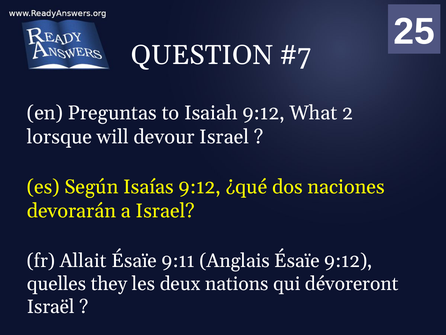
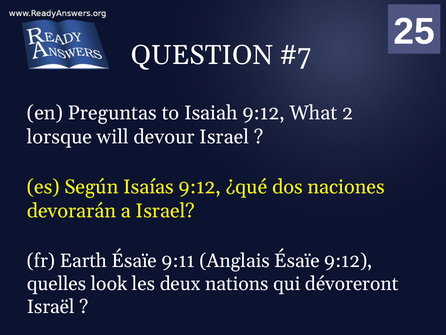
Allait: Allait -> Earth
they: they -> look
